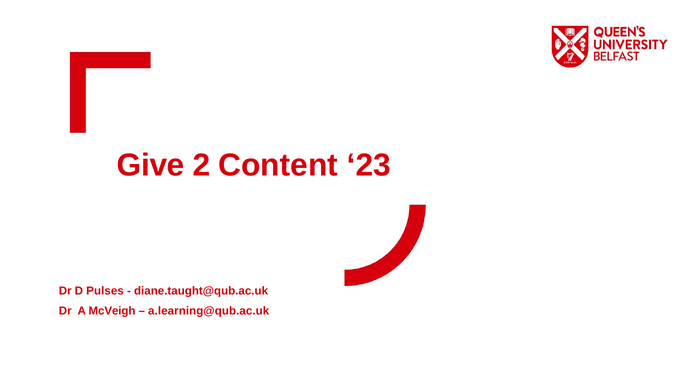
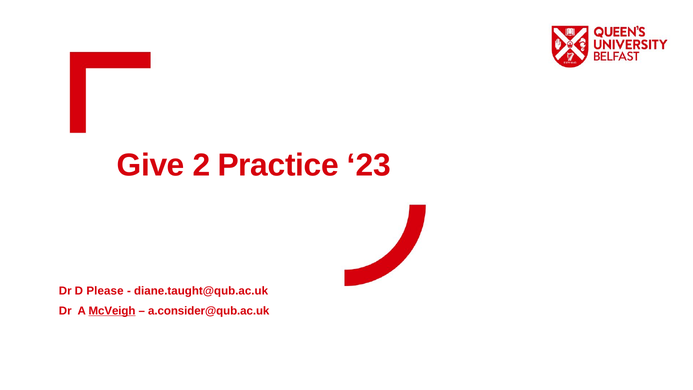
Content: Content -> Practice
Pulses: Pulses -> Please
McVeigh underline: none -> present
a.learning@qub.ac.uk: a.learning@qub.ac.uk -> a.consider@qub.ac.uk
